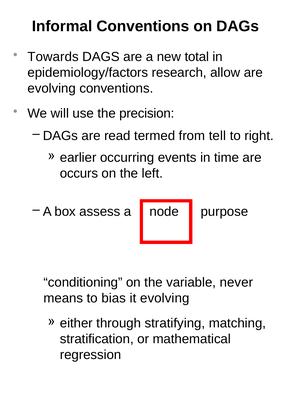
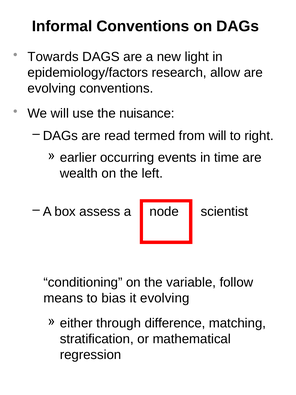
total: total -> light
precision: precision -> nuisance
from tell: tell -> will
occurs: occurs -> wealth
purpose: purpose -> scientist
never: never -> follow
stratifying: stratifying -> difference
